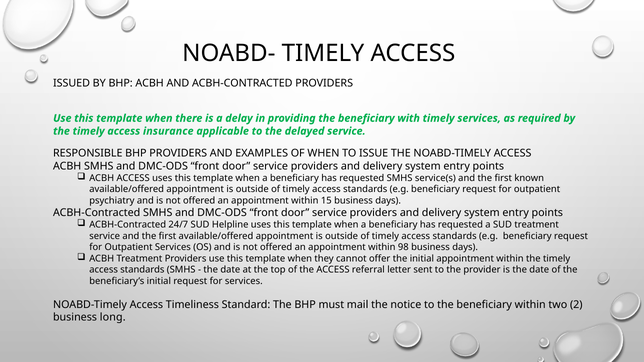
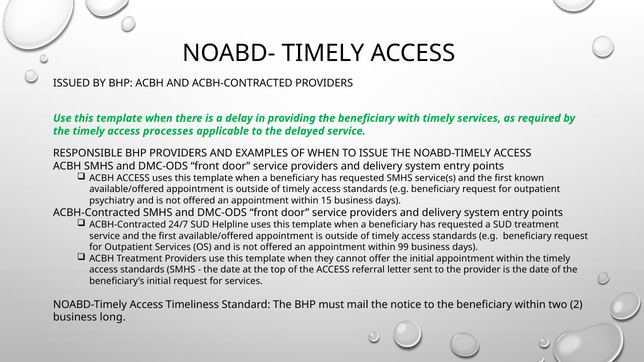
insurance: insurance -> processes
98: 98 -> 99
